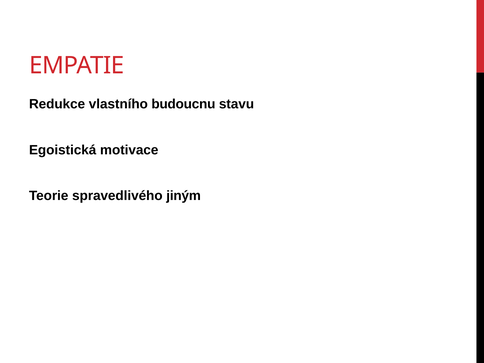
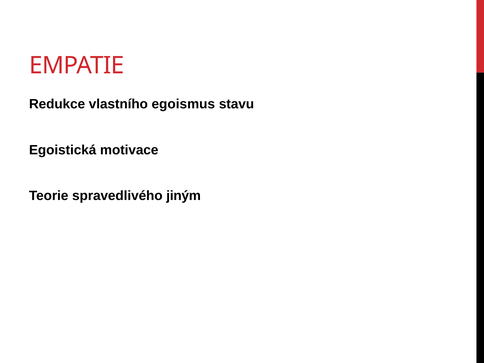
budoucnu: budoucnu -> egoismus
